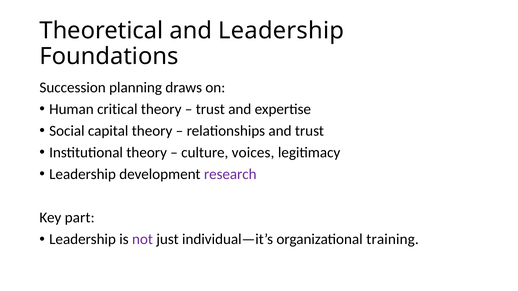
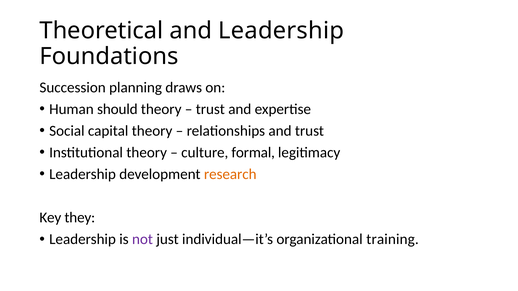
critical: critical -> should
voices: voices -> formal
research colour: purple -> orange
part: part -> they
